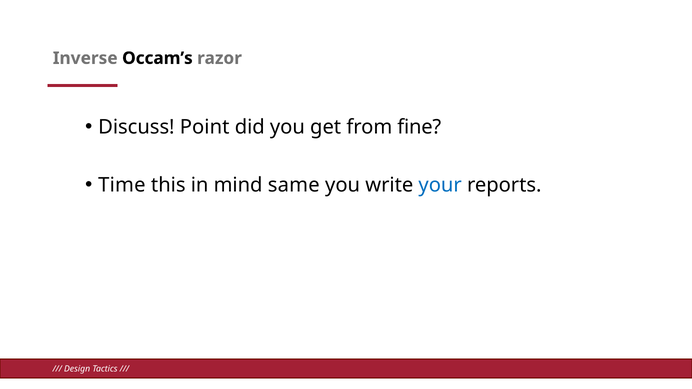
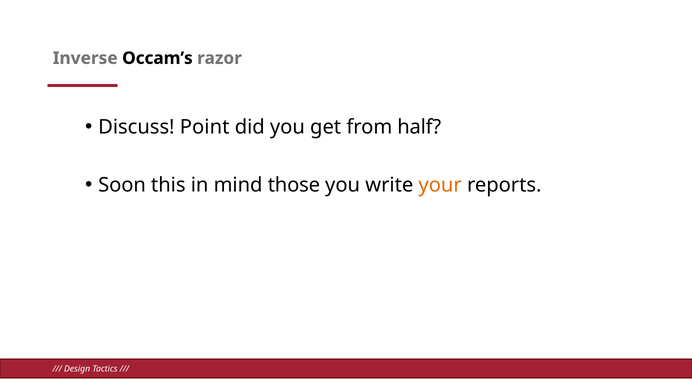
fine: fine -> half
Time: Time -> Soon
same: same -> those
your colour: blue -> orange
